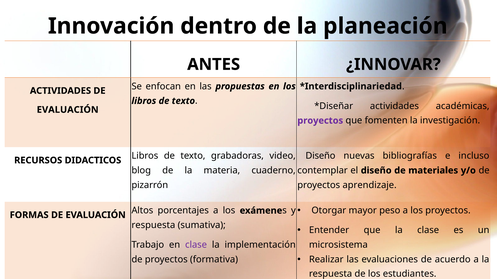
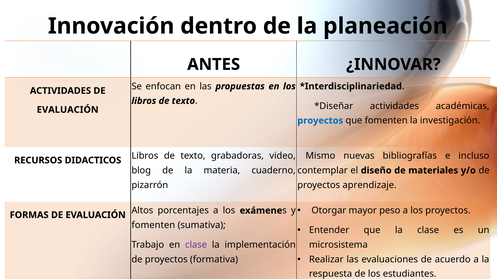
proyectos at (320, 121) colour: purple -> blue
Diseño at (321, 156): Diseño -> Mismo
respuesta at (153, 226): respuesta -> fomenten
